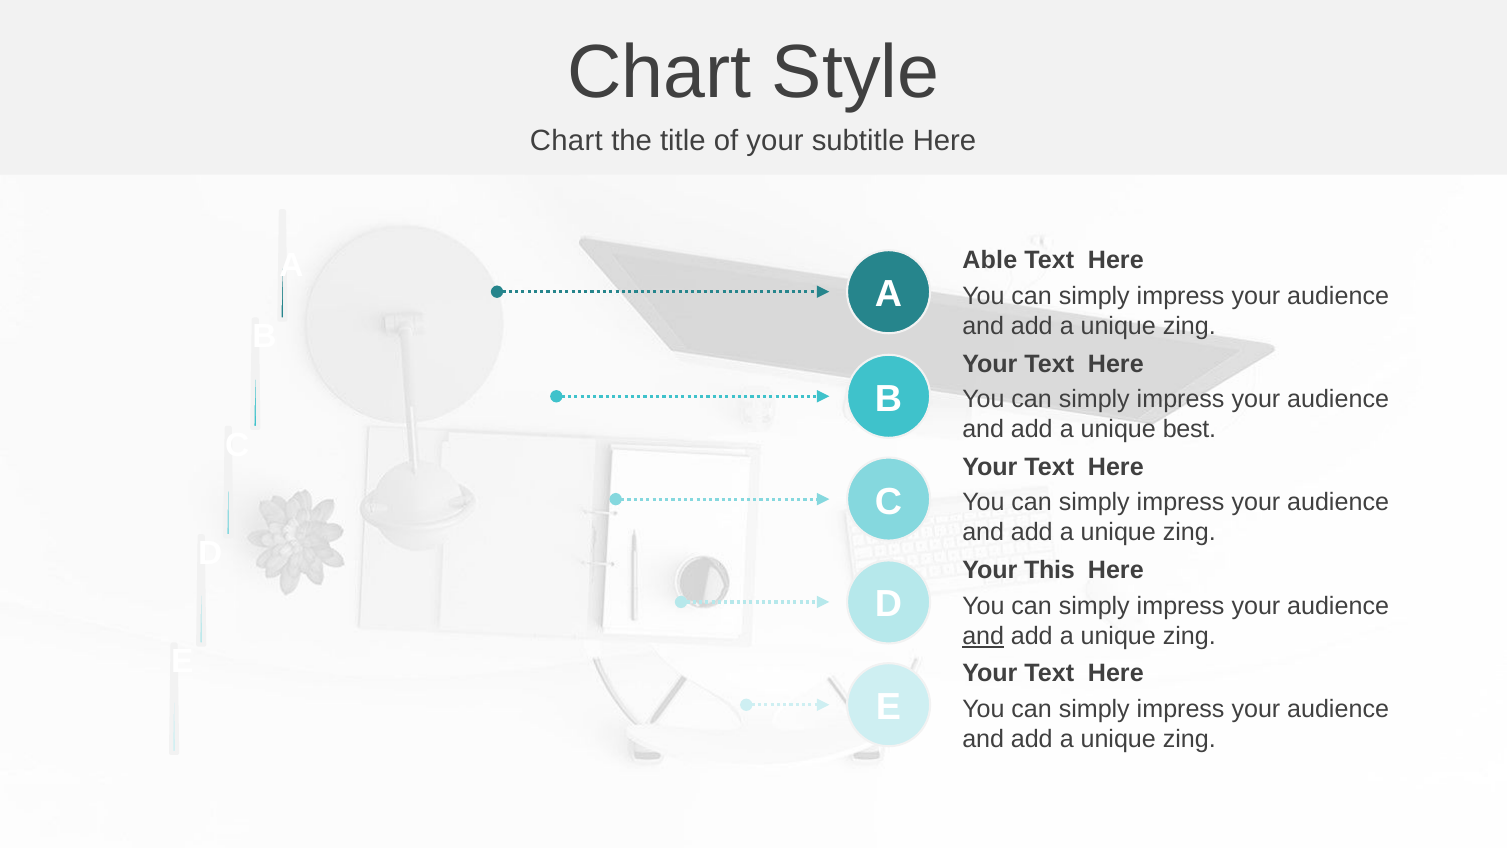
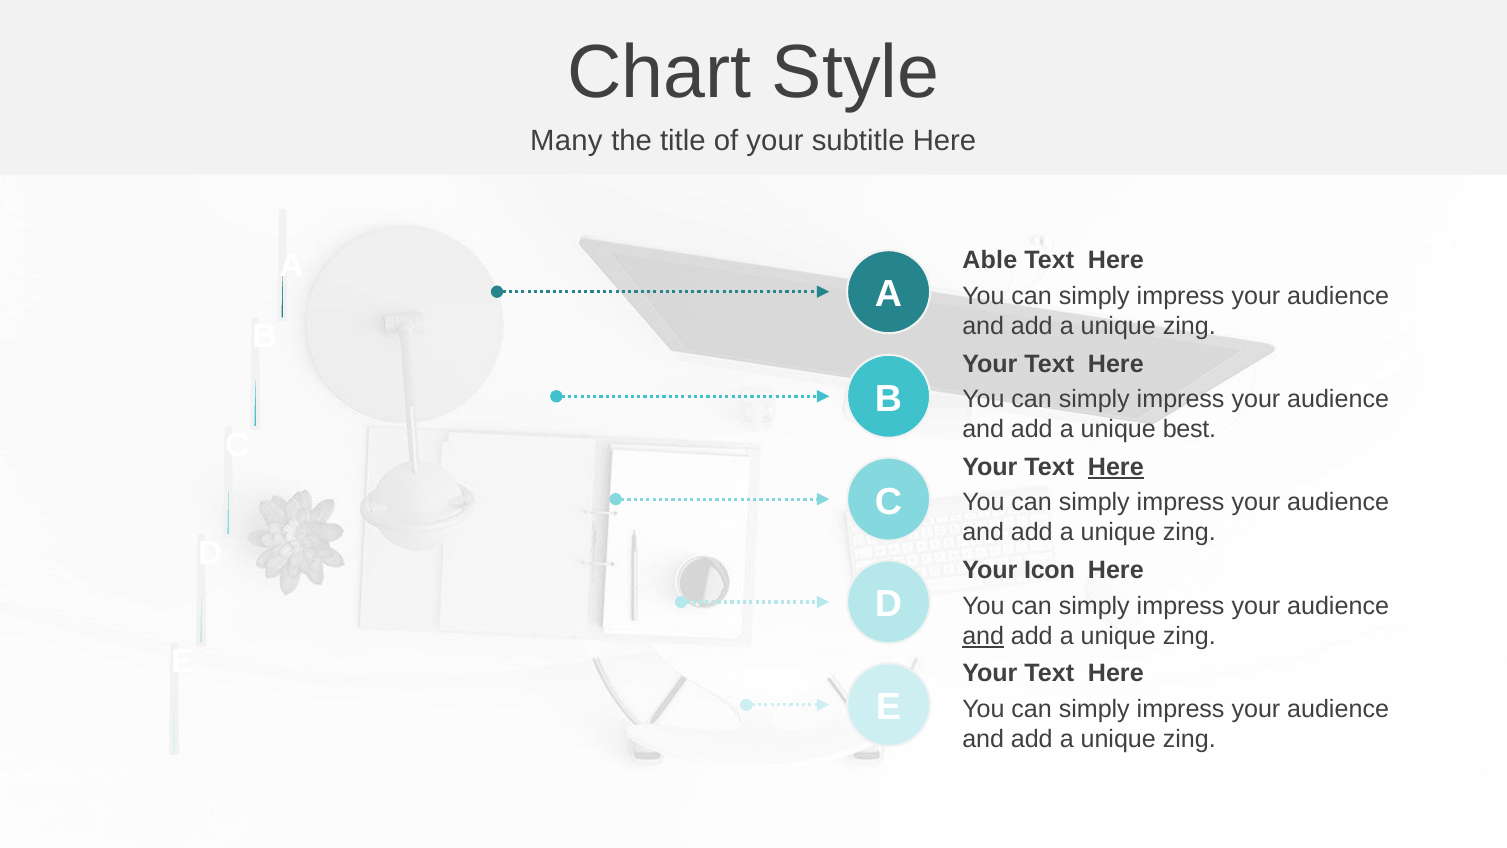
Chart at (566, 141): Chart -> Many
Here at (1116, 467) underline: none -> present
This: This -> Icon
